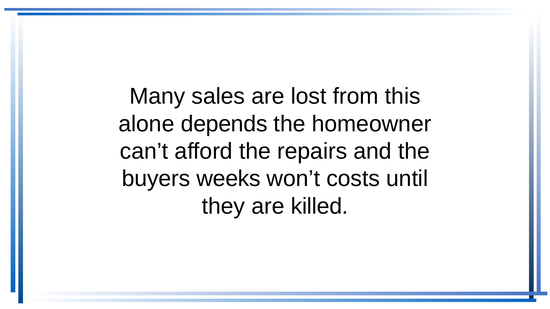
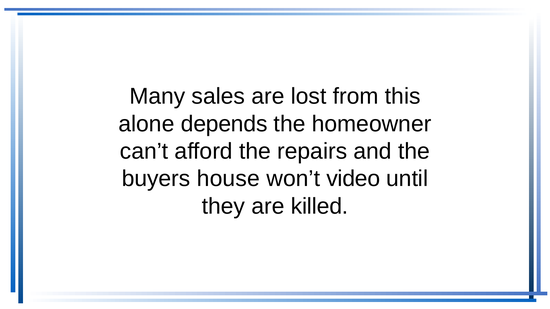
weeks: weeks -> house
costs: costs -> video
